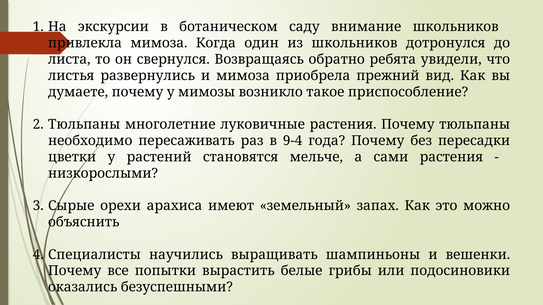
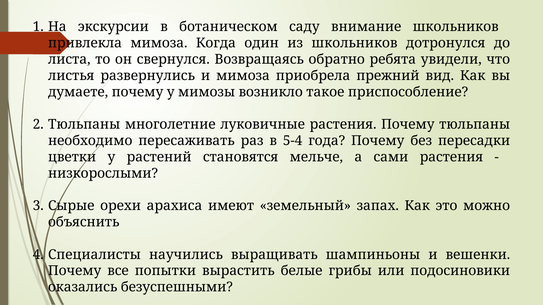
9-4: 9-4 -> 5-4
